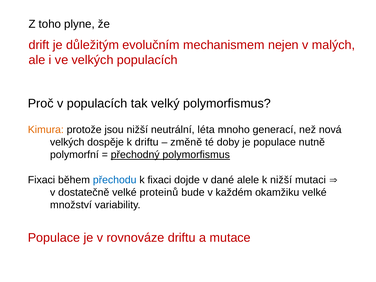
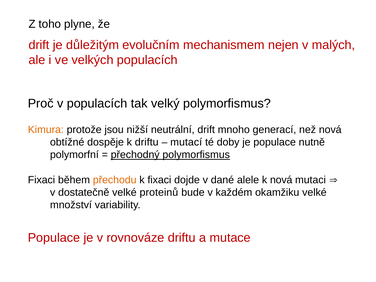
neutrální léta: léta -> drift
velkých at (67, 142): velkých -> obtížné
změně: změně -> mutací
přechodu colour: blue -> orange
k nižší: nižší -> nová
